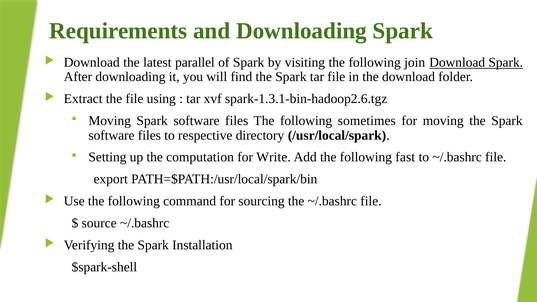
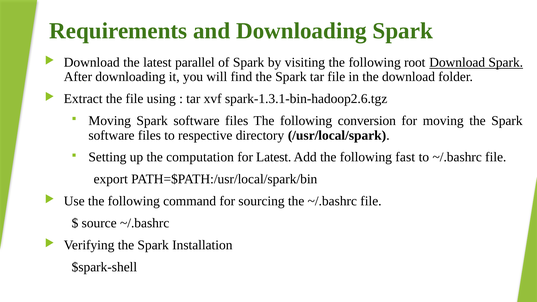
join: join -> root
sometimes: sometimes -> conversion
for Write: Write -> Latest
